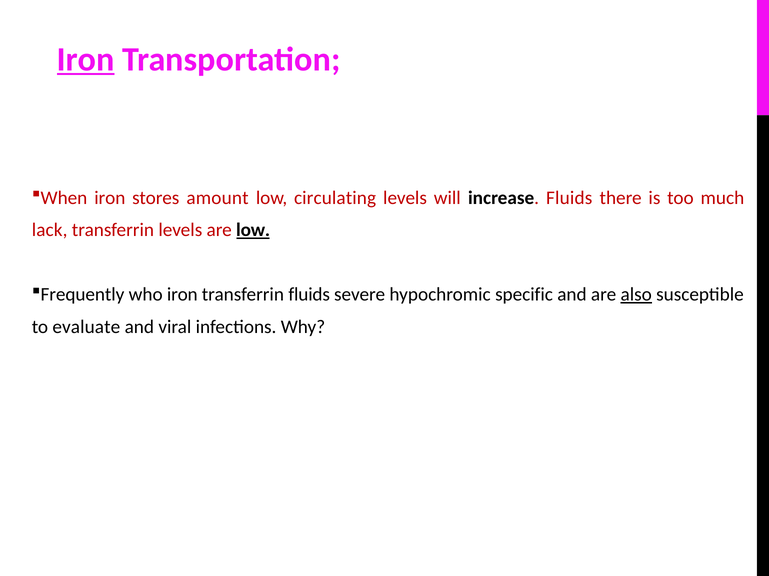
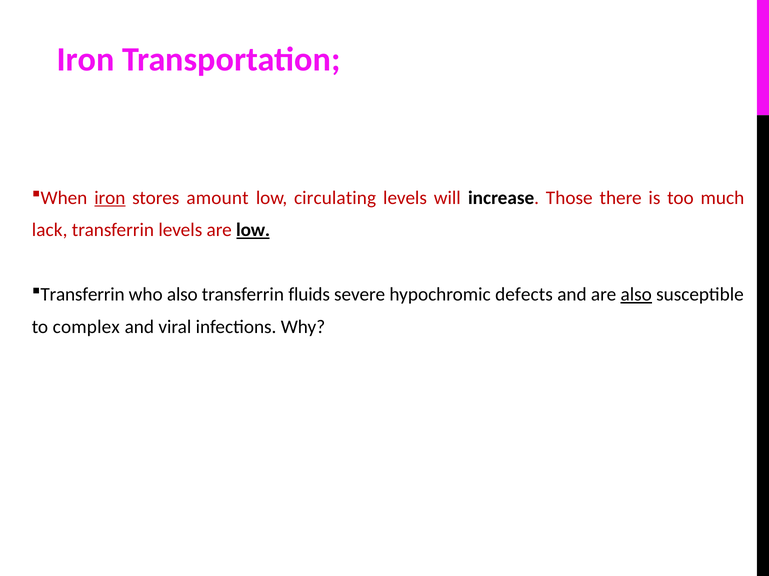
Iron at (86, 59) underline: present -> none
iron at (110, 198) underline: none -> present
increase Fluids: Fluids -> Those
Frequently at (82, 295): Frequently -> Transferrin
who iron: iron -> also
specific: specific -> defects
evaluate: evaluate -> complex
